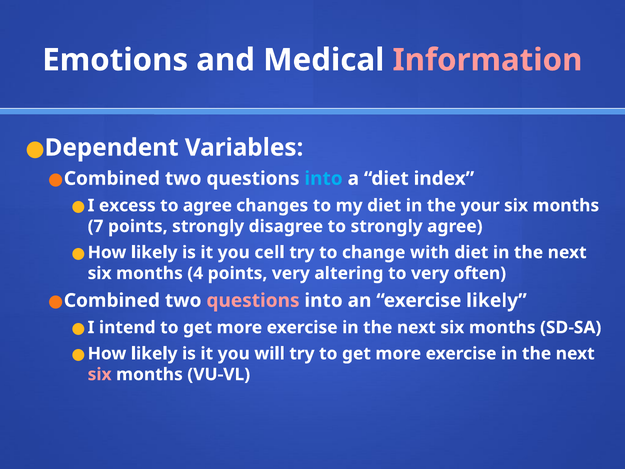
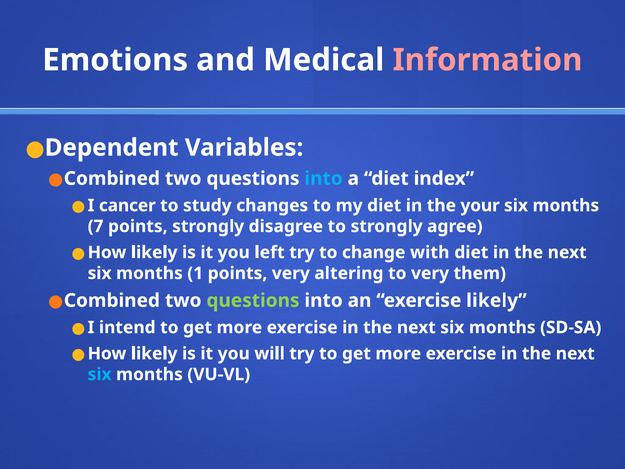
excess: excess -> cancer
to agree: agree -> study
cell: cell -> left
4: 4 -> 1
often: often -> them
questions at (253, 300) colour: pink -> light green
six at (100, 374) colour: pink -> light blue
